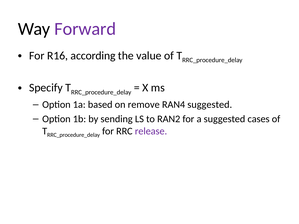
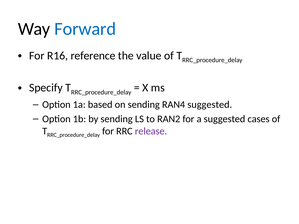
Forward colour: purple -> blue
according: according -> reference
on remove: remove -> sending
